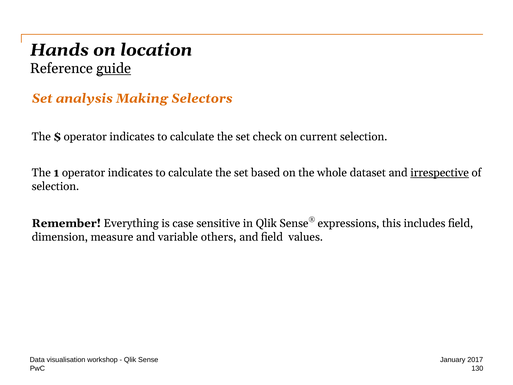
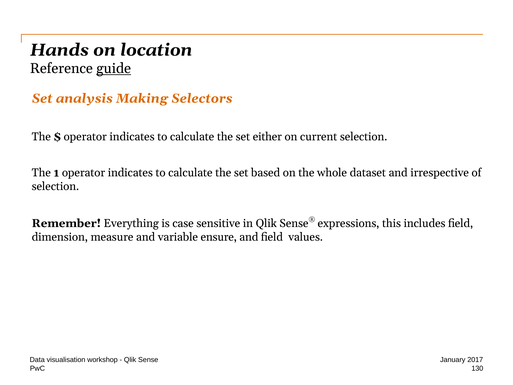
check: check -> either
irrespective underline: present -> none
others: others -> ensure
